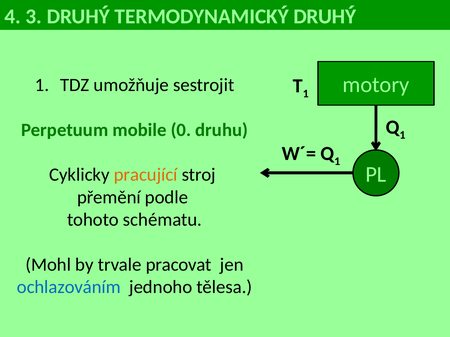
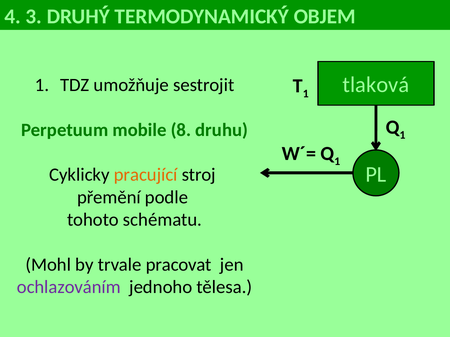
TERMODYNAMICKÝ DRUHÝ: DRUHÝ -> OBJEM
motory: motory -> tlaková
0: 0 -> 8
ochlazováním colour: blue -> purple
